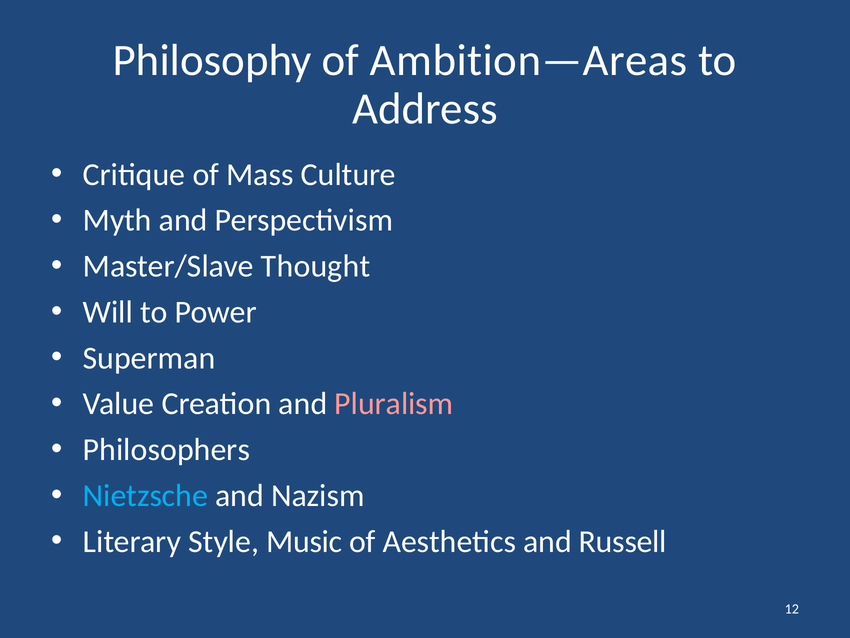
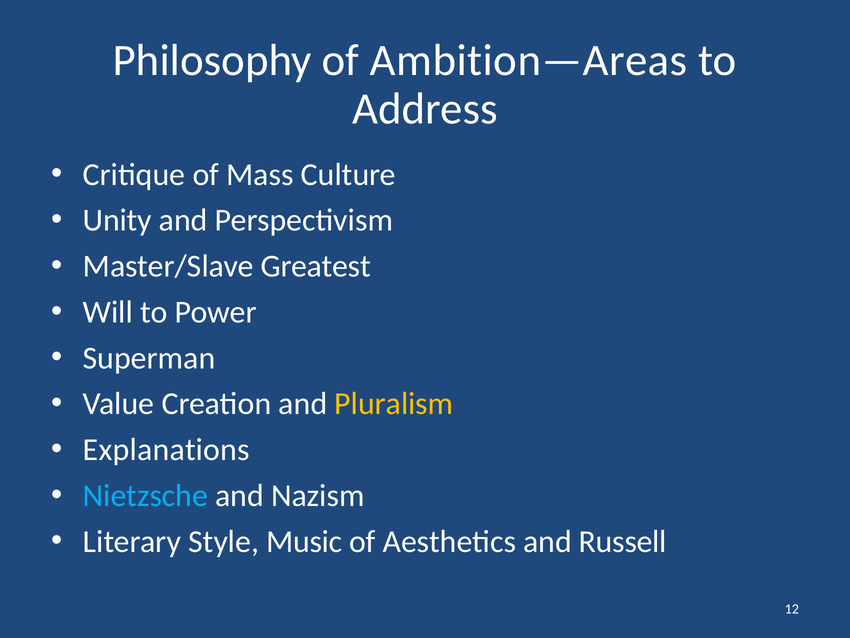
Myth: Myth -> Unity
Thought: Thought -> Greatest
Pluralism colour: pink -> yellow
Philosophers: Philosophers -> Explanations
